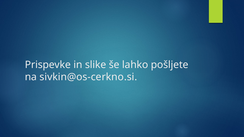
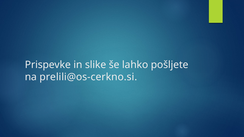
sivkin@os-cerkno.si: sivkin@os-cerkno.si -> prelili@os-cerkno.si
